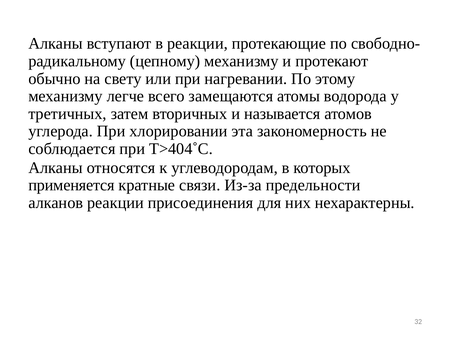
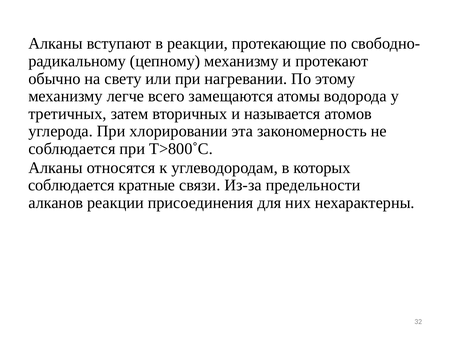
T>404˚C: T>404˚C -> T>800˚C
пpименяется at (71, 185): пpименяется -> соблюдается
